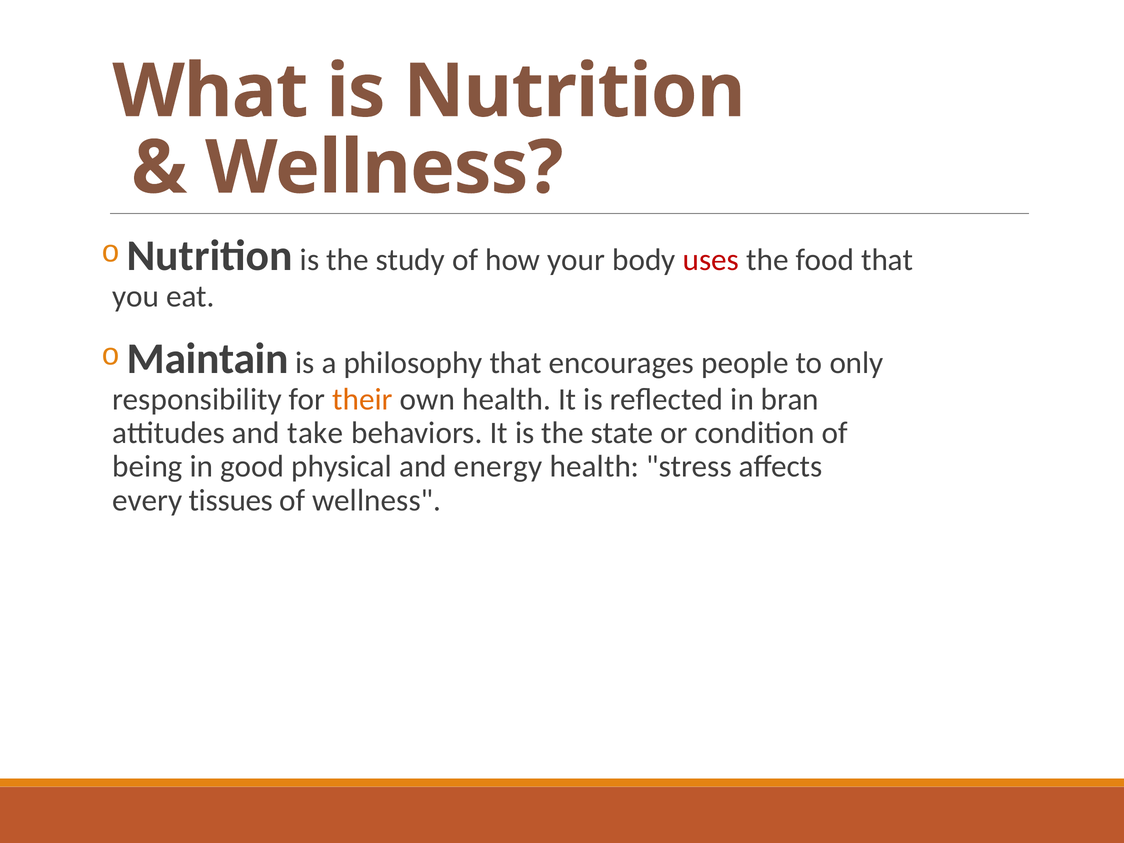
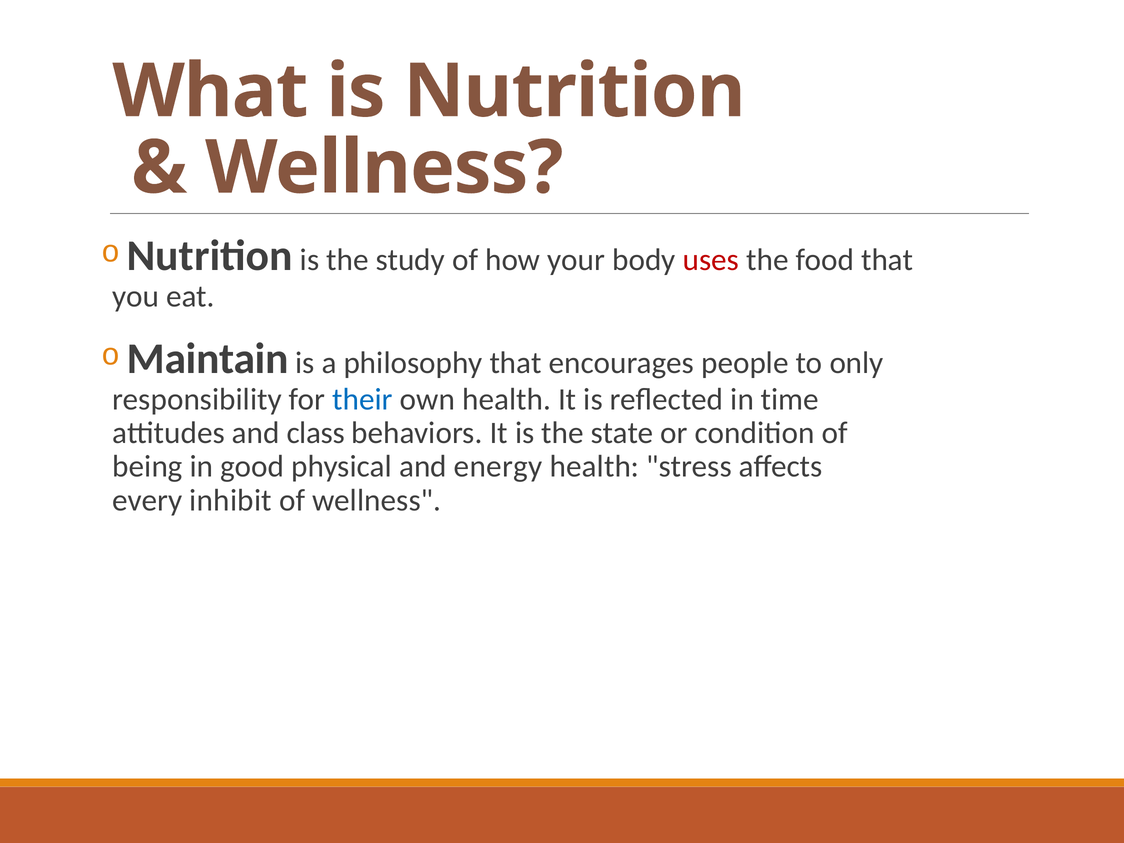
their colour: orange -> blue
bran: bran -> time
take: take -> class
tissues: tissues -> inhibit
